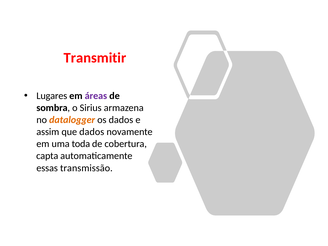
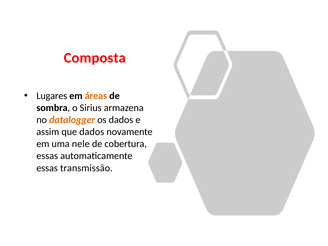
Transmitir: Transmitir -> Composta
áreas colour: purple -> orange
toda: toda -> nele
capta at (47, 156): capta -> essas
